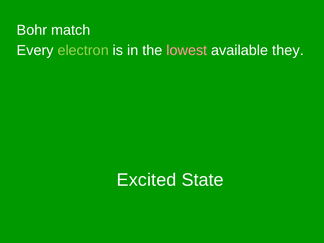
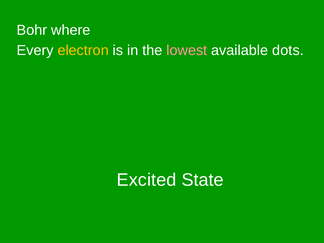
match: match -> where
electron colour: light green -> yellow
they: they -> dots
